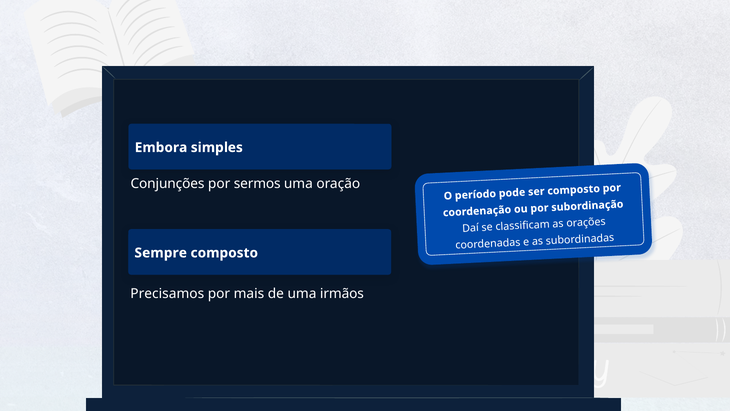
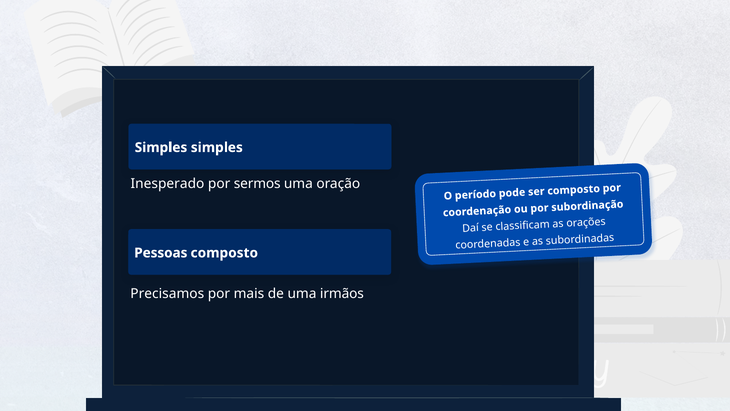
Embora at (161, 147): Embora -> Simples
Conjunções: Conjunções -> Inesperado
Sempre: Sempre -> Pessoas
